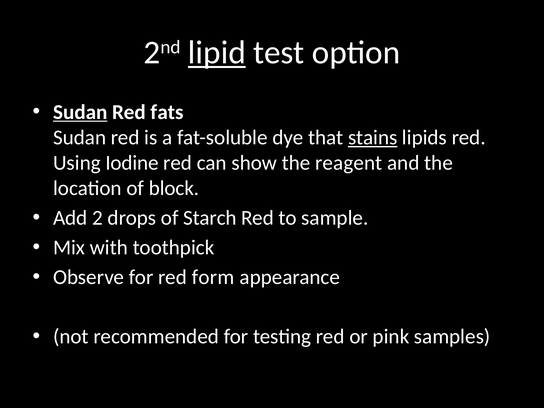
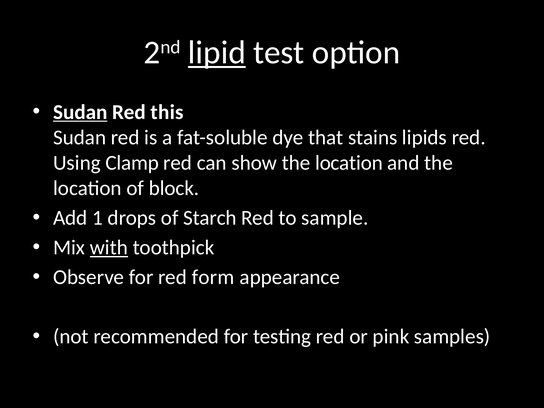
fats: fats -> this
stains underline: present -> none
Iodine: Iodine -> Clamp
show the reagent: reagent -> location
2: 2 -> 1
with underline: none -> present
